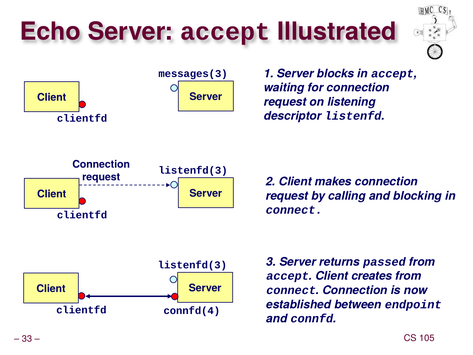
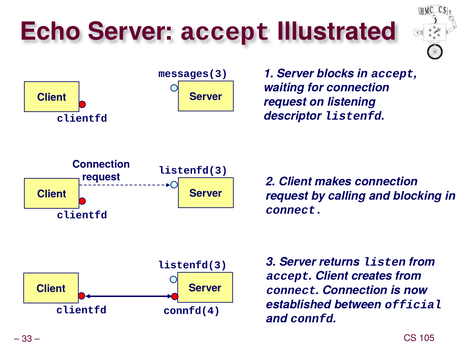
passed: passed -> listen
endpoint: endpoint -> official
